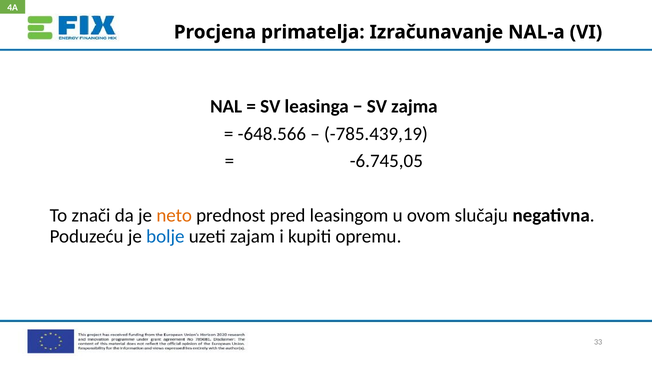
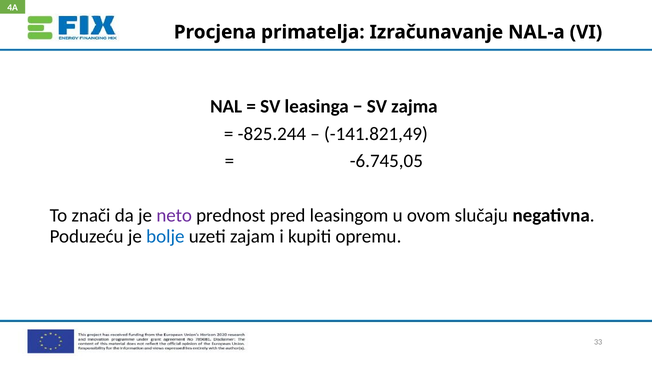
-648.566: -648.566 -> -825.244
-785.439,19: -785.439,19 -> -141.821,49
neto colour: orange -> purple
